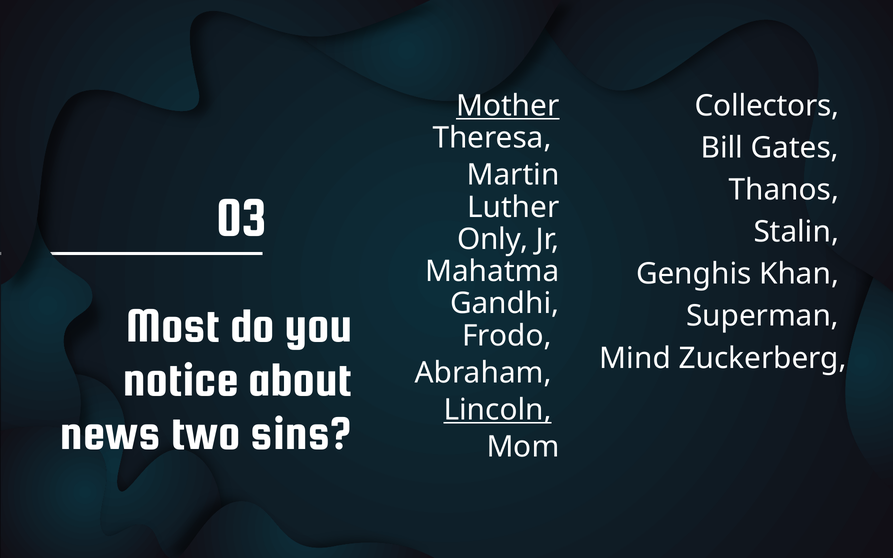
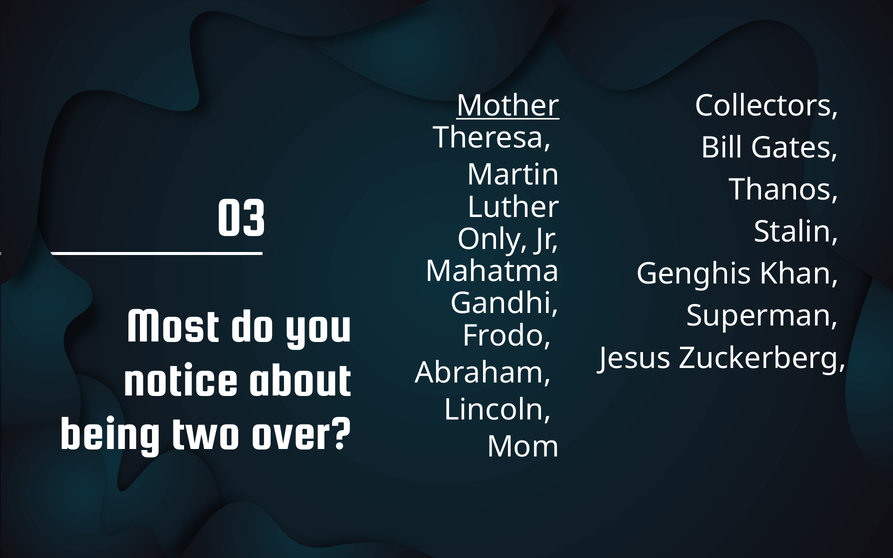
Mind: Mind -> Jesus
Lincoln underline: present -> none
news: news -> being
sins: sins -> over
